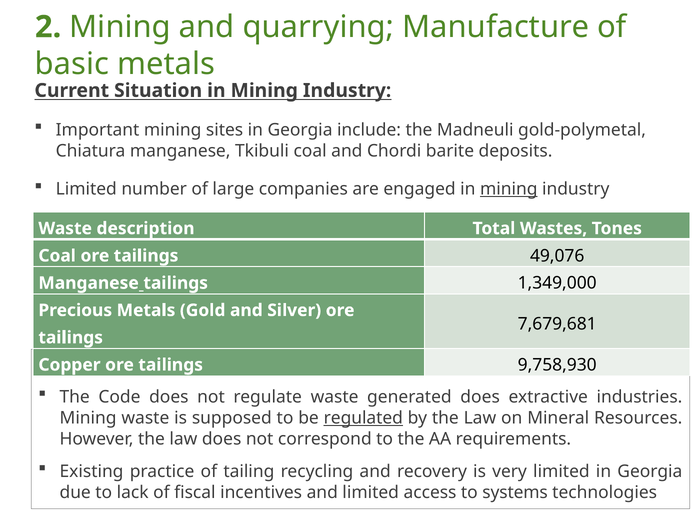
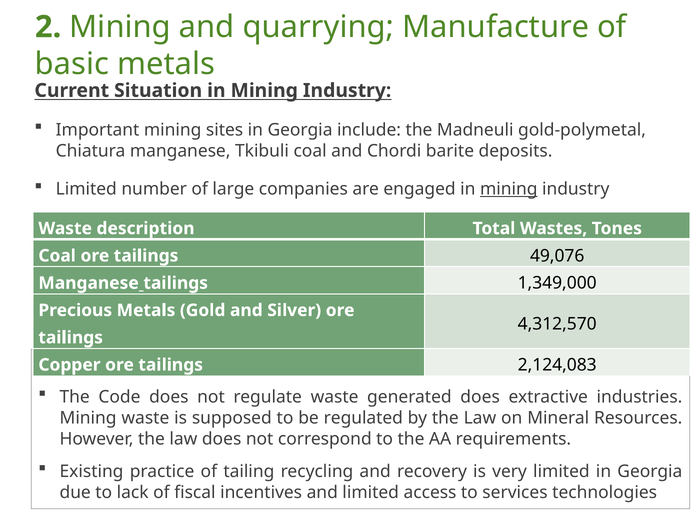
7,679,681: 7,679,681 -> 4,312,570
9,758,930: 9,758,930 -> 2,124,083
regulated underline: present -> none
systems: systems -> services
